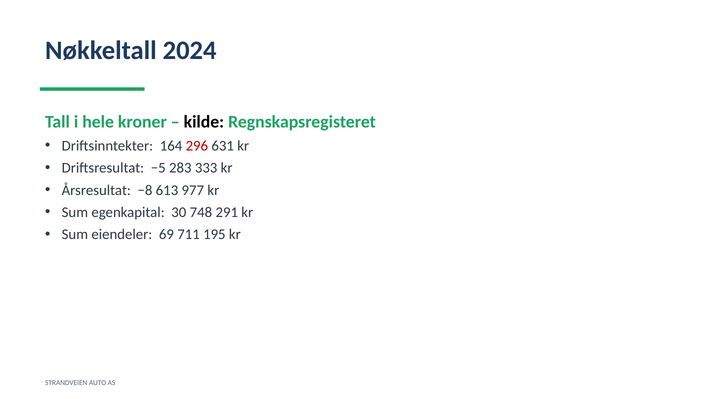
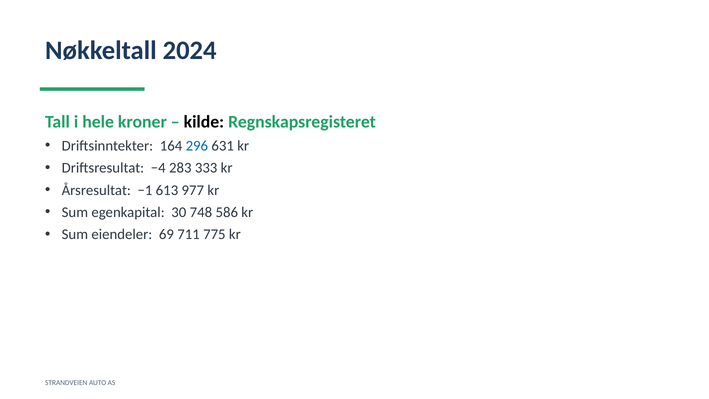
296 colour: red -> blue
−5: −5 -> −4
−8: −8 -> −1
291: 291 -> 586
195: 195 -> 775
